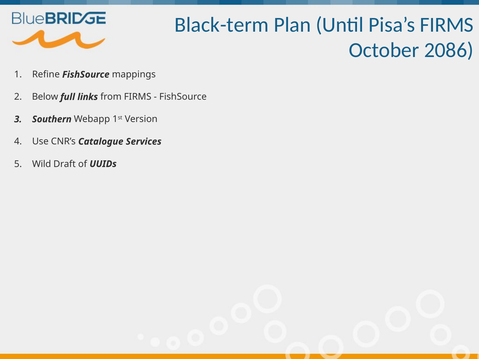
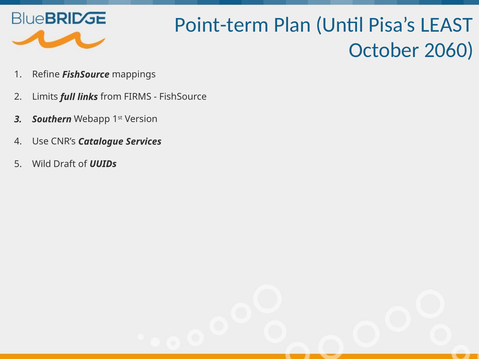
Black-term: Black-term -> Point-term
Pisa’s FIRMS: FIRMS -> LEAST
2086: 2086 -> 2060
Below: Below -> Limits
